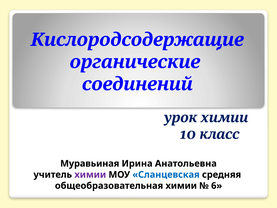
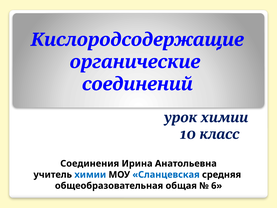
Муравьиная: Муравьиная -> Соединения
химии at (90, 174) colour: purple -> blue
общеобразовательная химии: химии -> общая
